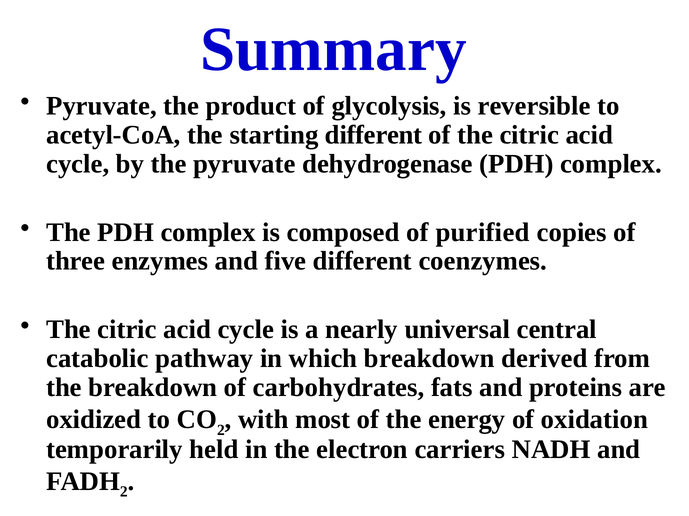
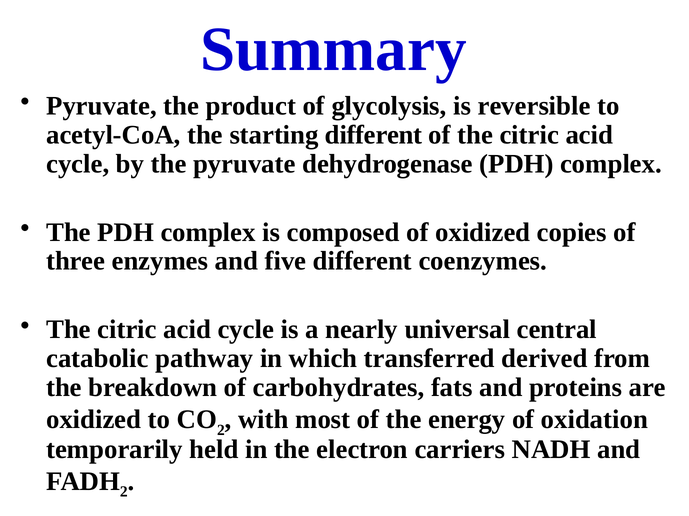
of purified: purified -> oxidized
which breakdown: breakdown -> transferred
